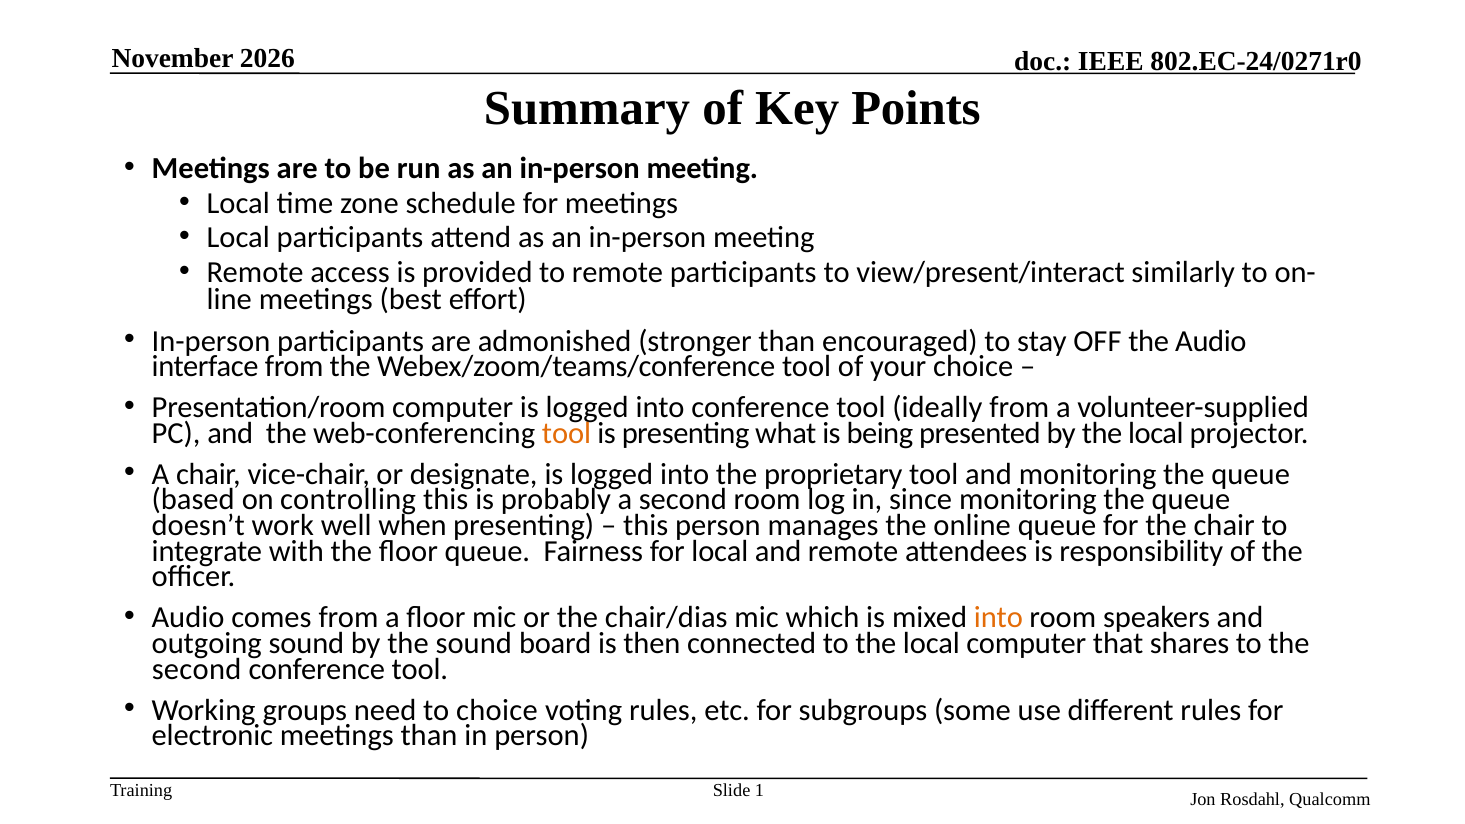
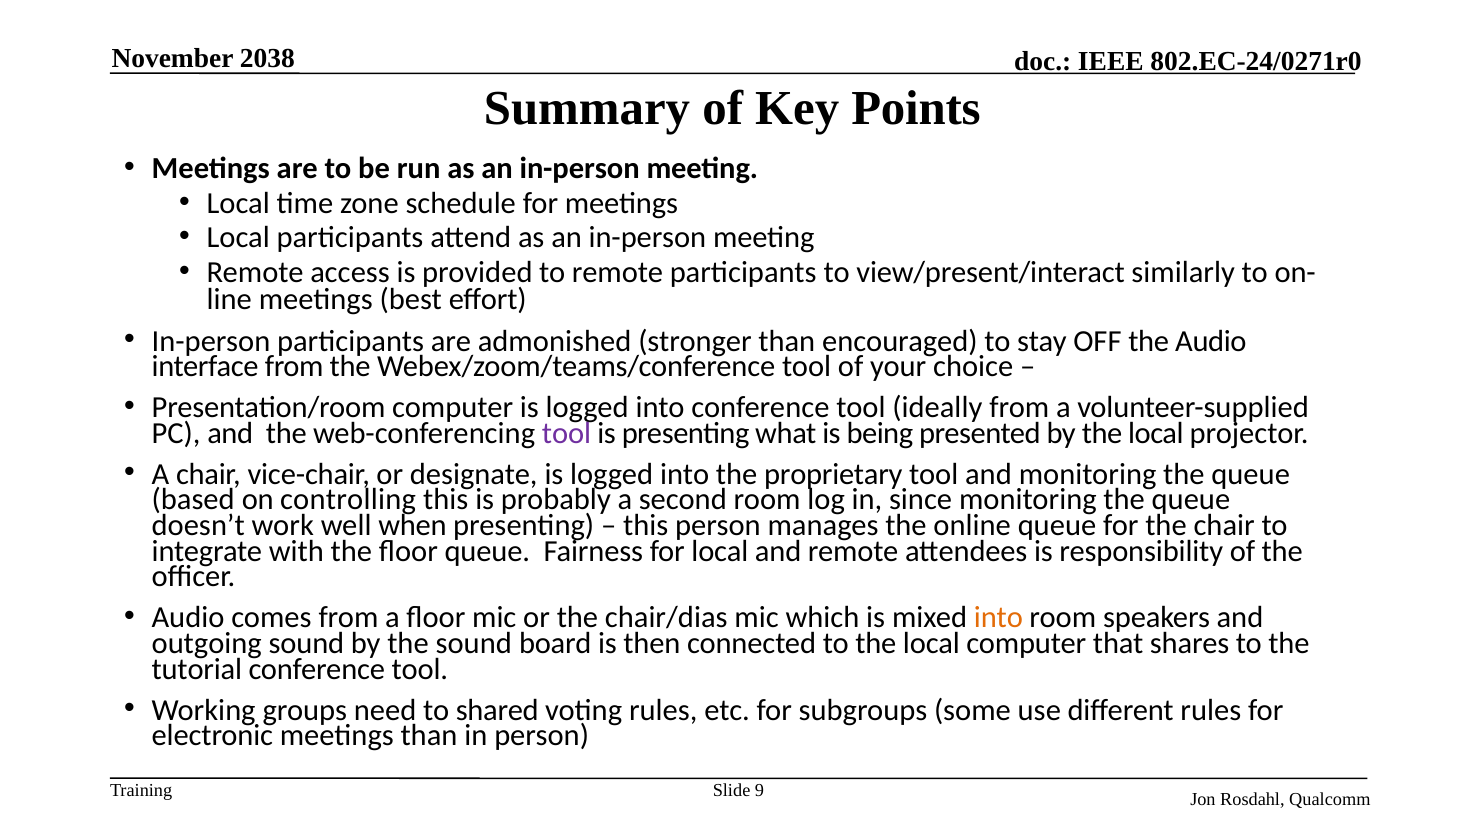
2026: 2026 -> 2038
tool at (567, 433) colour: orange -> purple
second at (197, 669): second -> tutorial
to choice: choice -> shared
1: 1 -> 9
